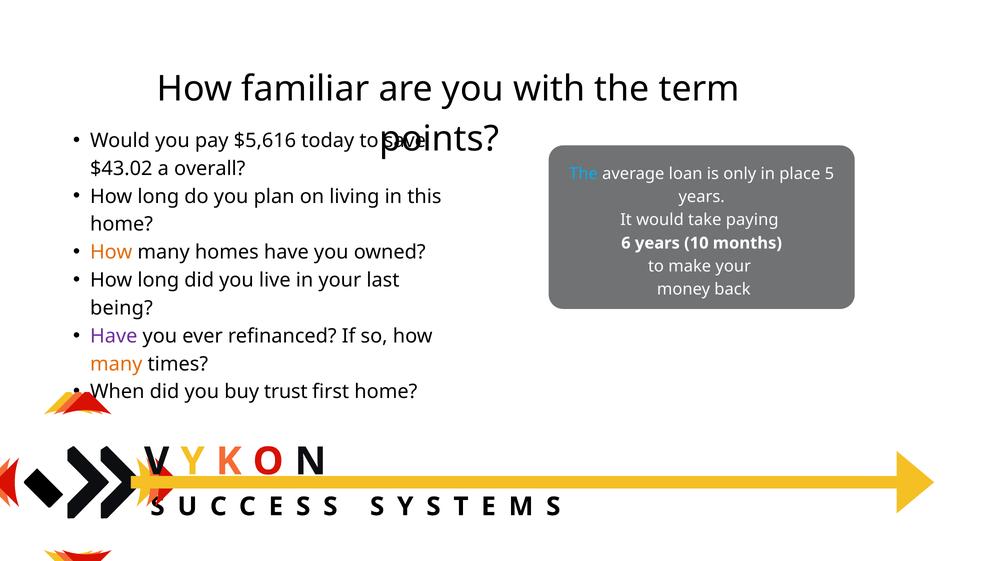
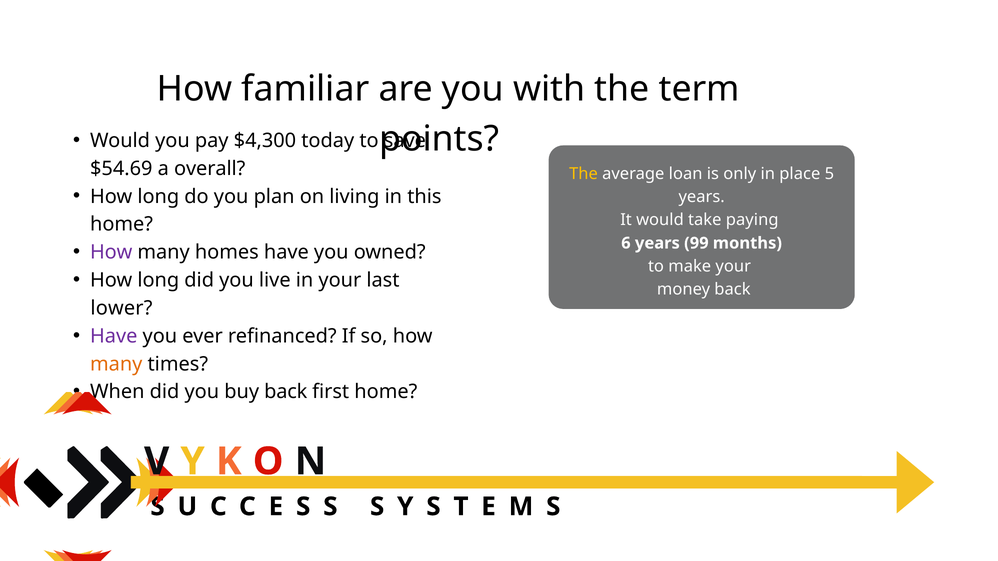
$5,616: $5,616 -> $4,300
$43.02: $43.02 -> $54.69
The at (583, 174) colour: light blue -> yellow
10: 10 -> 99
How at (111, 252) colour: orange -> purple
being: being -> lower
buy trust: trust -> back
